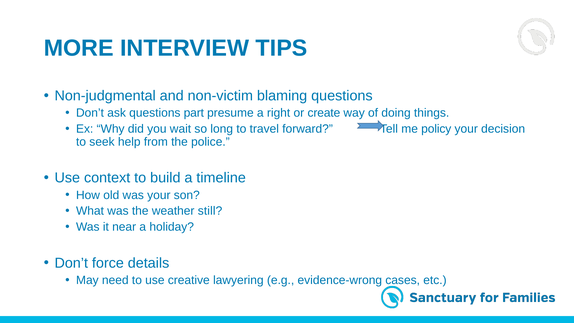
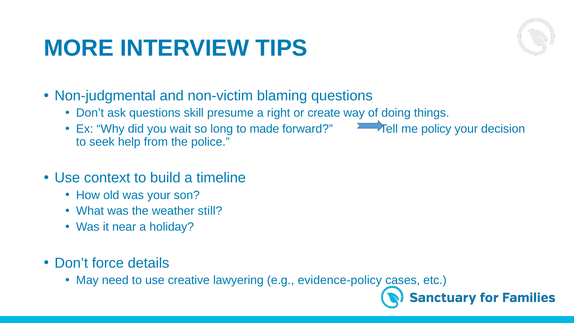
part: part -> skill
travel: travel -> made
evidence-wrong: evidence-wrong -> evidence-policy
